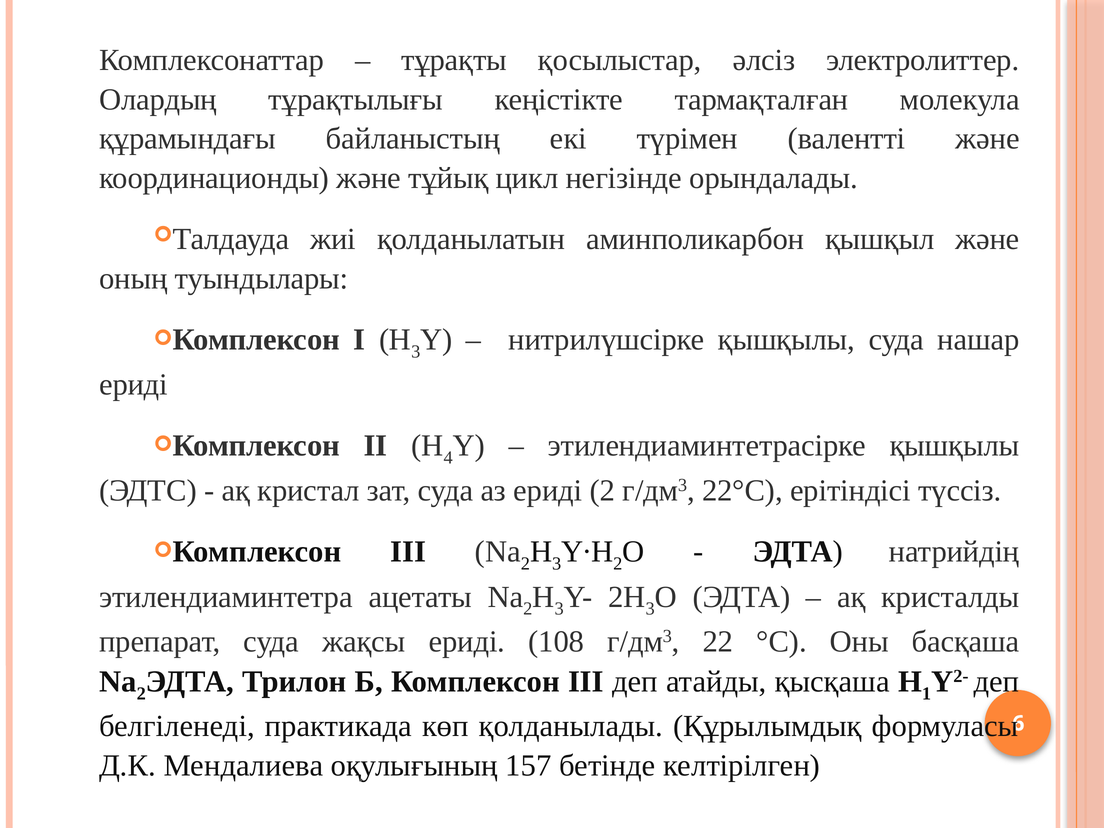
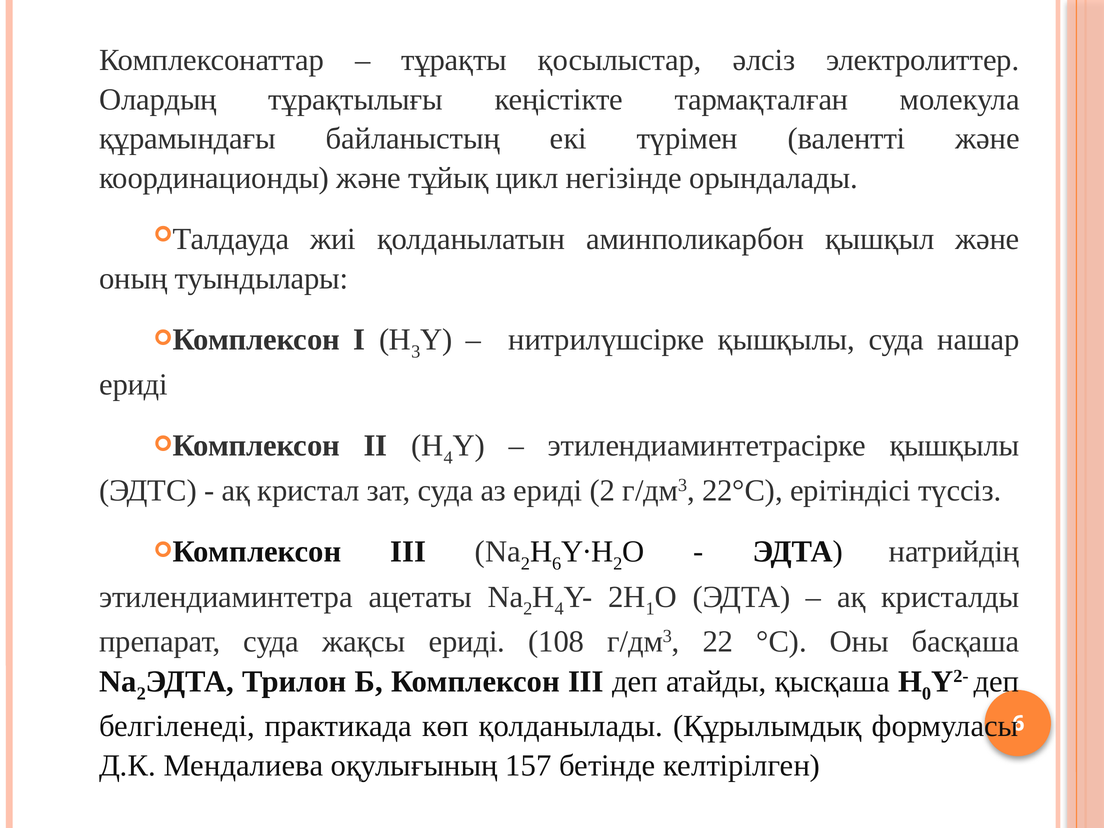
3 at (557, 564): 3 -> 6
3 at (559, 609): 3 -> 4
3 at (650, 609): 3 -> 1
1: 1 -> 0
